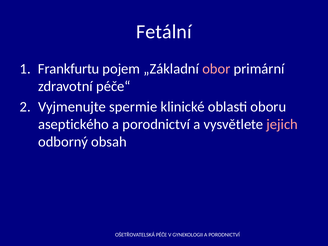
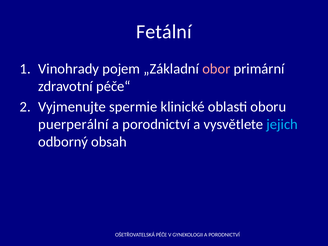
Frankfurtu: Frankfurtu -> Vinohrady
aseptického: aseptického -> puerperální
jejich colour: pink -> light blue
